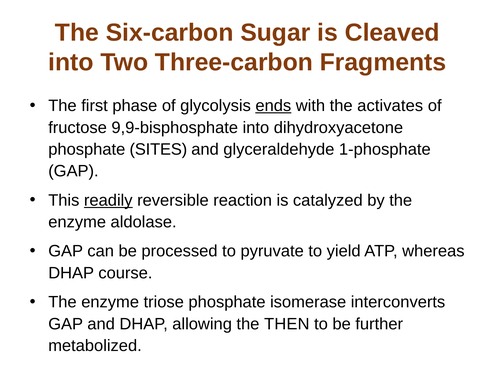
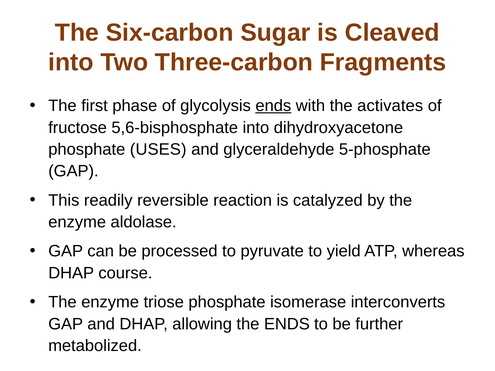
9,9-bisphosphate: 9,9-bisphosphate -> 5,6-bisphosphate
SITES: SITES -> USES
1-phosphate: 1-phosphate -> 5-phosphate
readily underline: present -> none
the THEN: THEN -> ENDS
